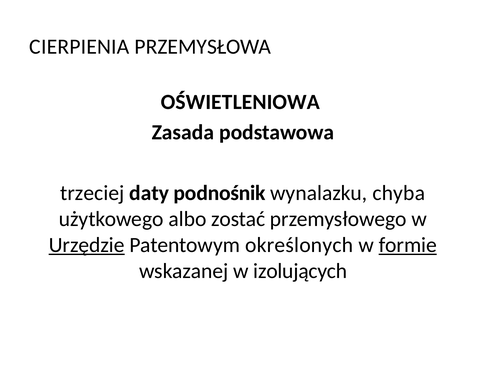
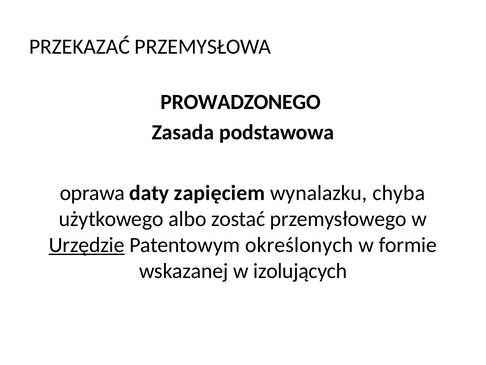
CIERPIENIA: CIERPIENIA -> PRZEKAZAĆ
OŚWIETLENIOWA: OŚWIETLENIOWA -> PROWADZONEGO
trzeciej: trzeciej -> oprawa
podnośnik: podnośnik -> zapięciem
formie underline: present -> none
